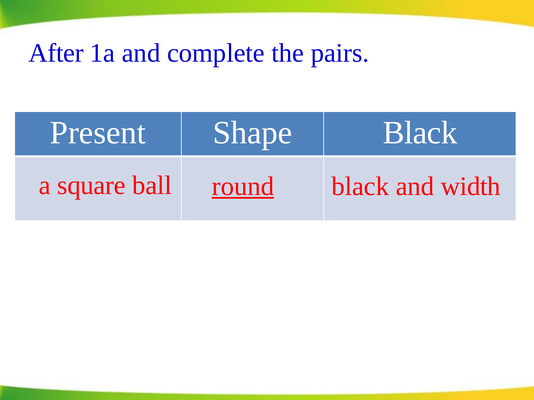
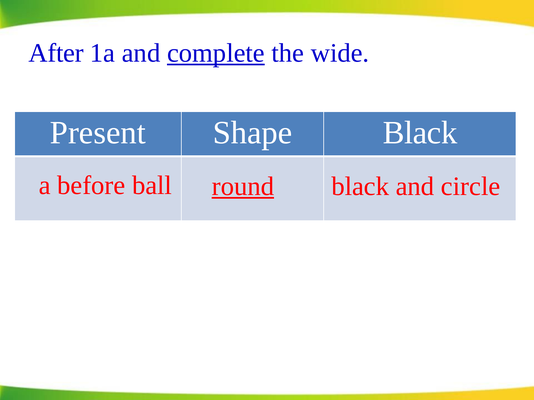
complete underline: none -> present
pairs: pairs -> wide
square: square -> before
width: width -> circle
